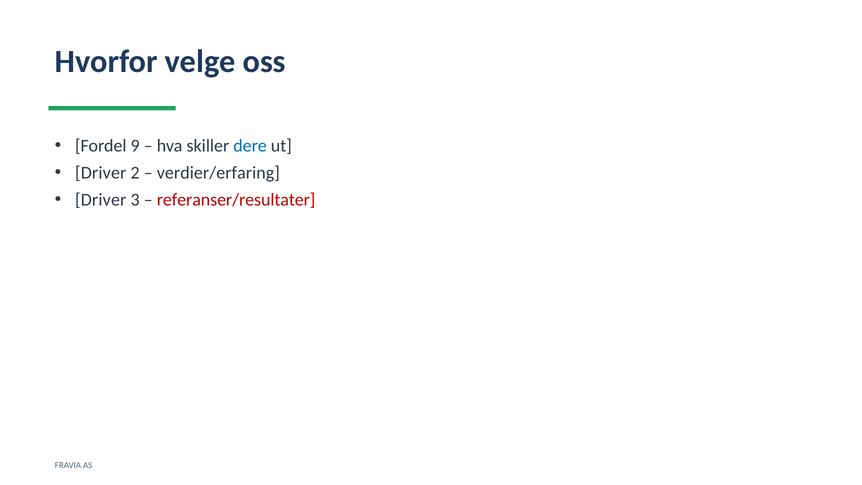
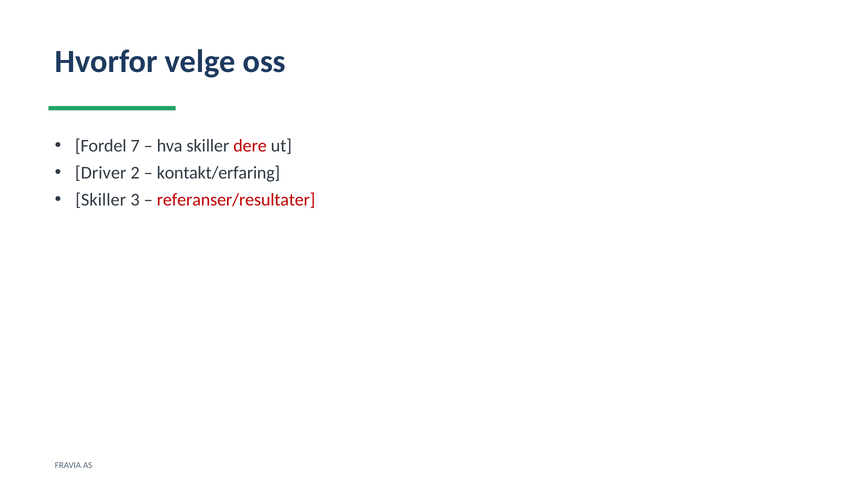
9: 9 -> 7
dere colour: blue -> red
verdier/erfaring: verdier/erfaring -> kontakt/erfaring
Driver at (101, 200): Driver -> Skiller
